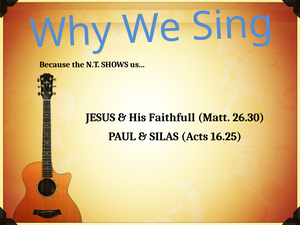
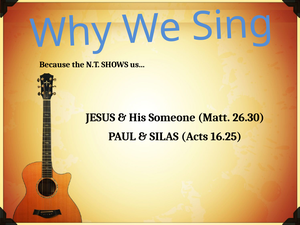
Faithfull: Faithfull -> Someone
